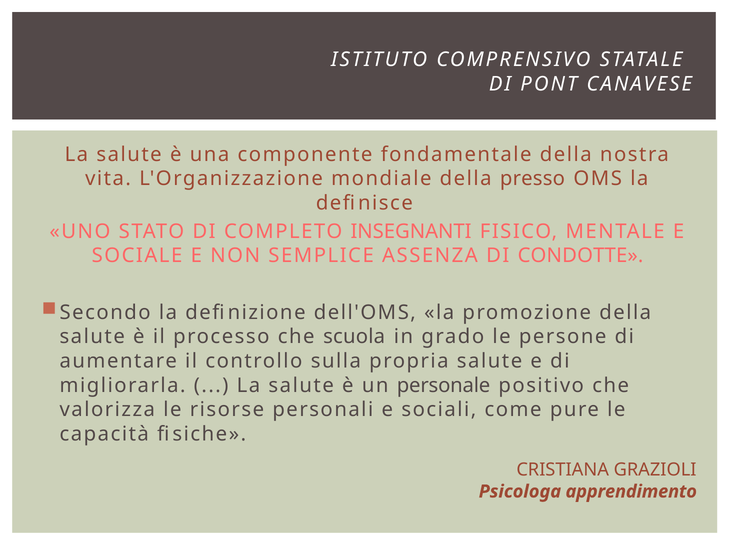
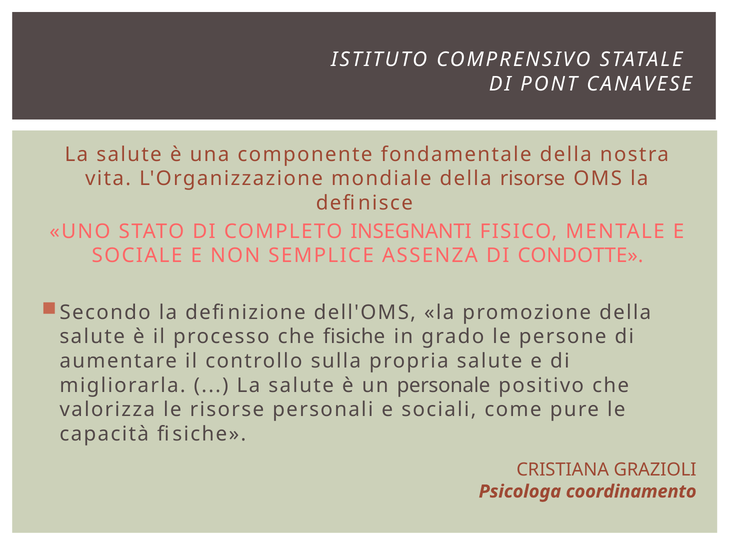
della presso: presso -> risorse
che scuola: scuola -> fisiche
apprendimento: apprendimento -> coordinamento
